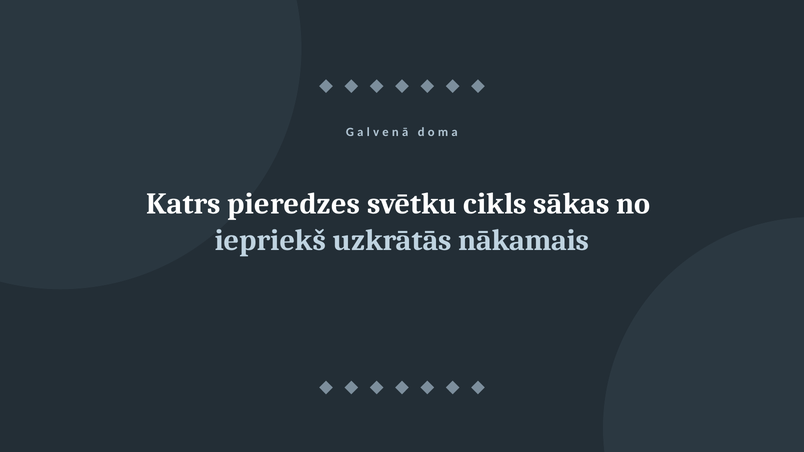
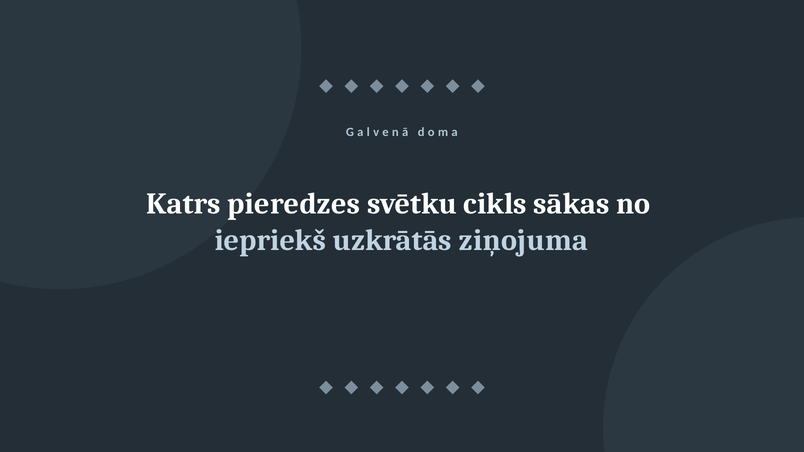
nākamais: nākamais -> ziņojuma
